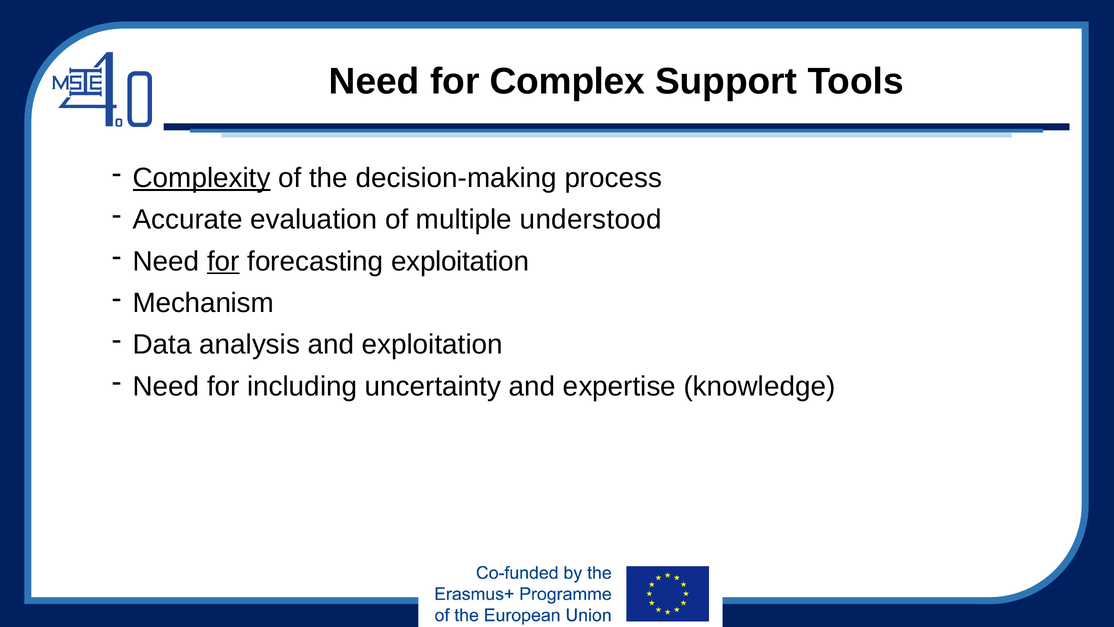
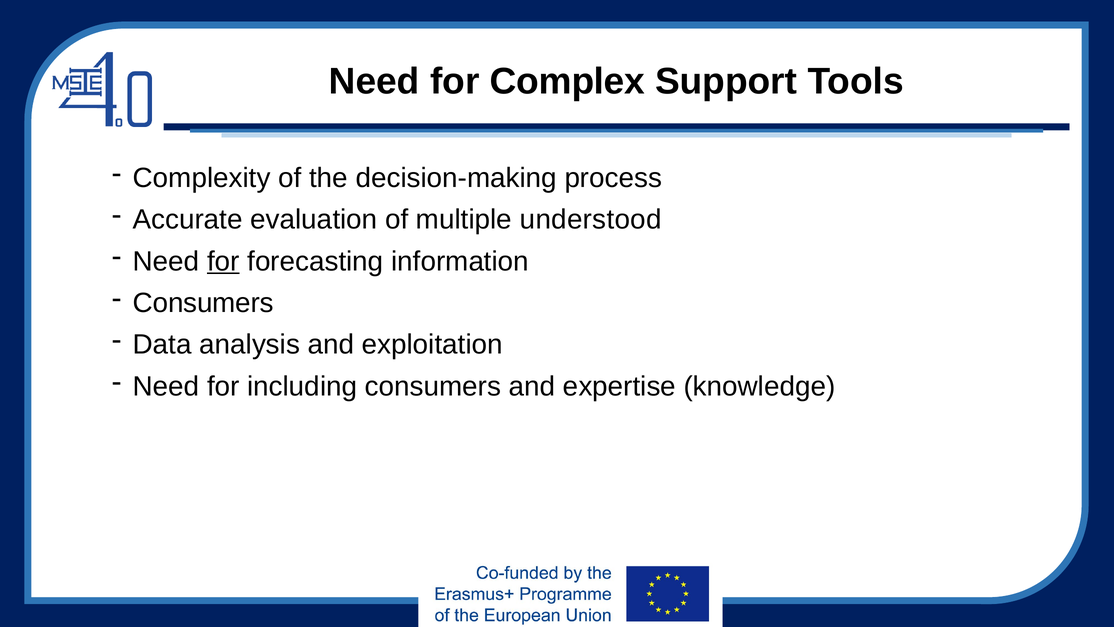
Complexity underline: present -> none
forecasting exploitation: exploitation -> information
Mechanism at (203, 303): Mechanism -> Consumers
including uncertainty: uncertainty -> consumers
